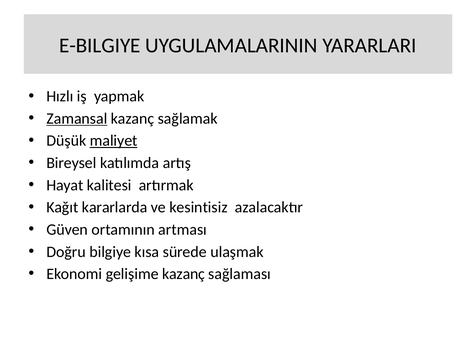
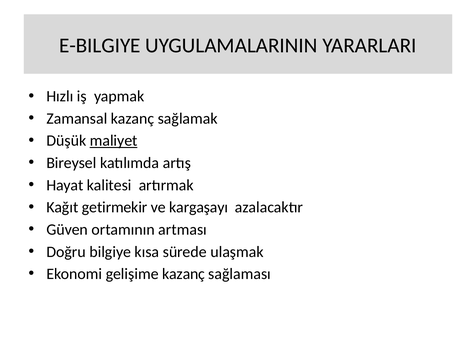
Zamansal underline: present -> none
kararlarda: kararlarda -> getirmekir
kesintisiz: kesintisiz -> kargaşayı
